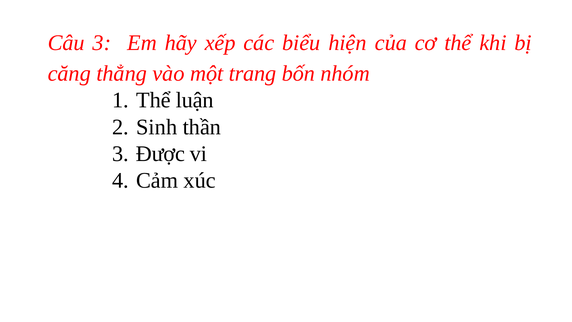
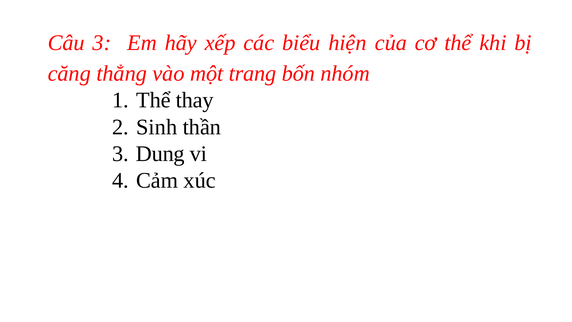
luận: luận -> thay
Được: Được -> Dung
